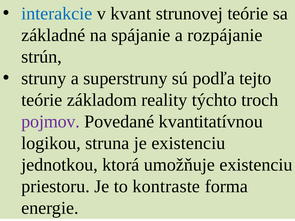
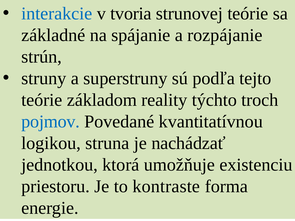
kvant: kvant -> tvoria
pojmov colour: purple -> blue
je existenciu: existenciu -> nachádzať
